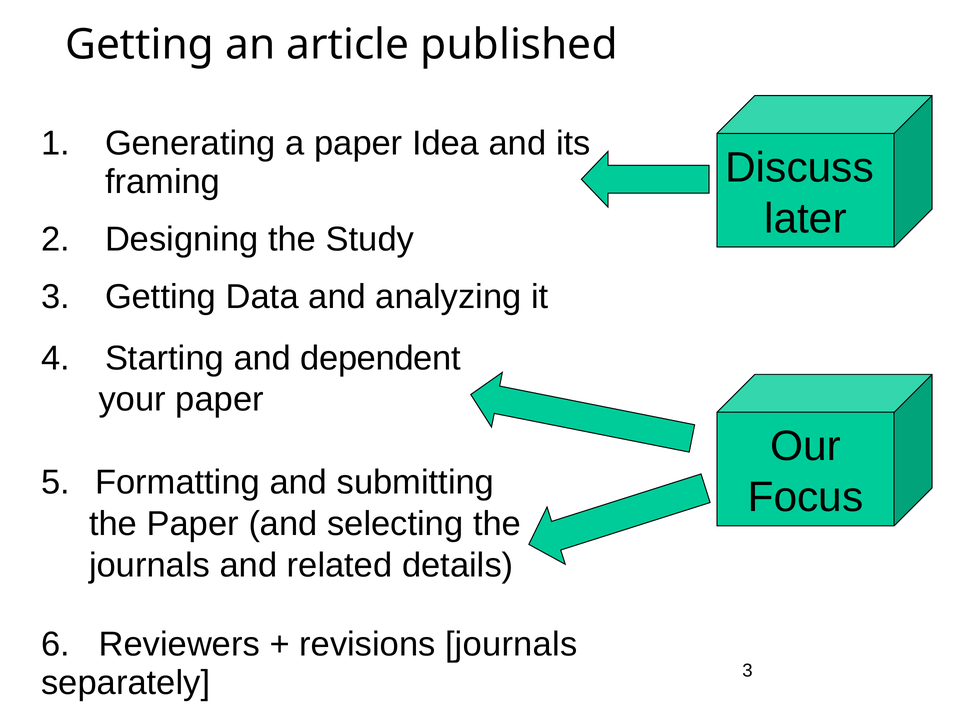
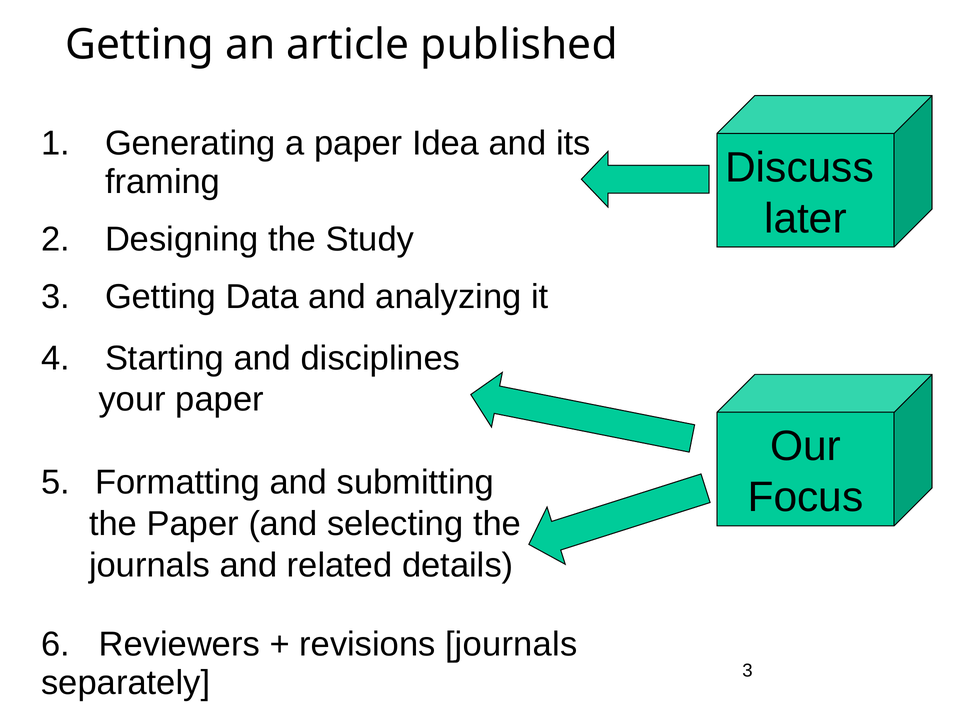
dependent: dependent -> disciplines
